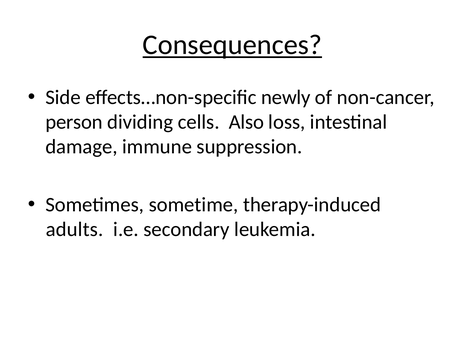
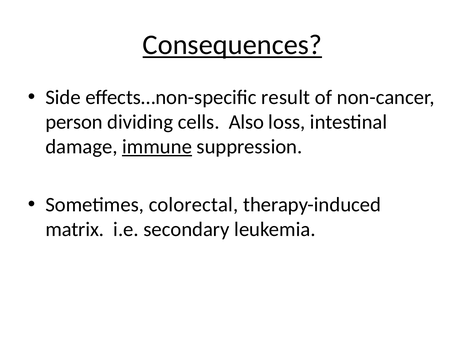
newly: newly -> result
immune underline: none -> present
sometime: sometime -> colorectal
adults: adults -> matrix
